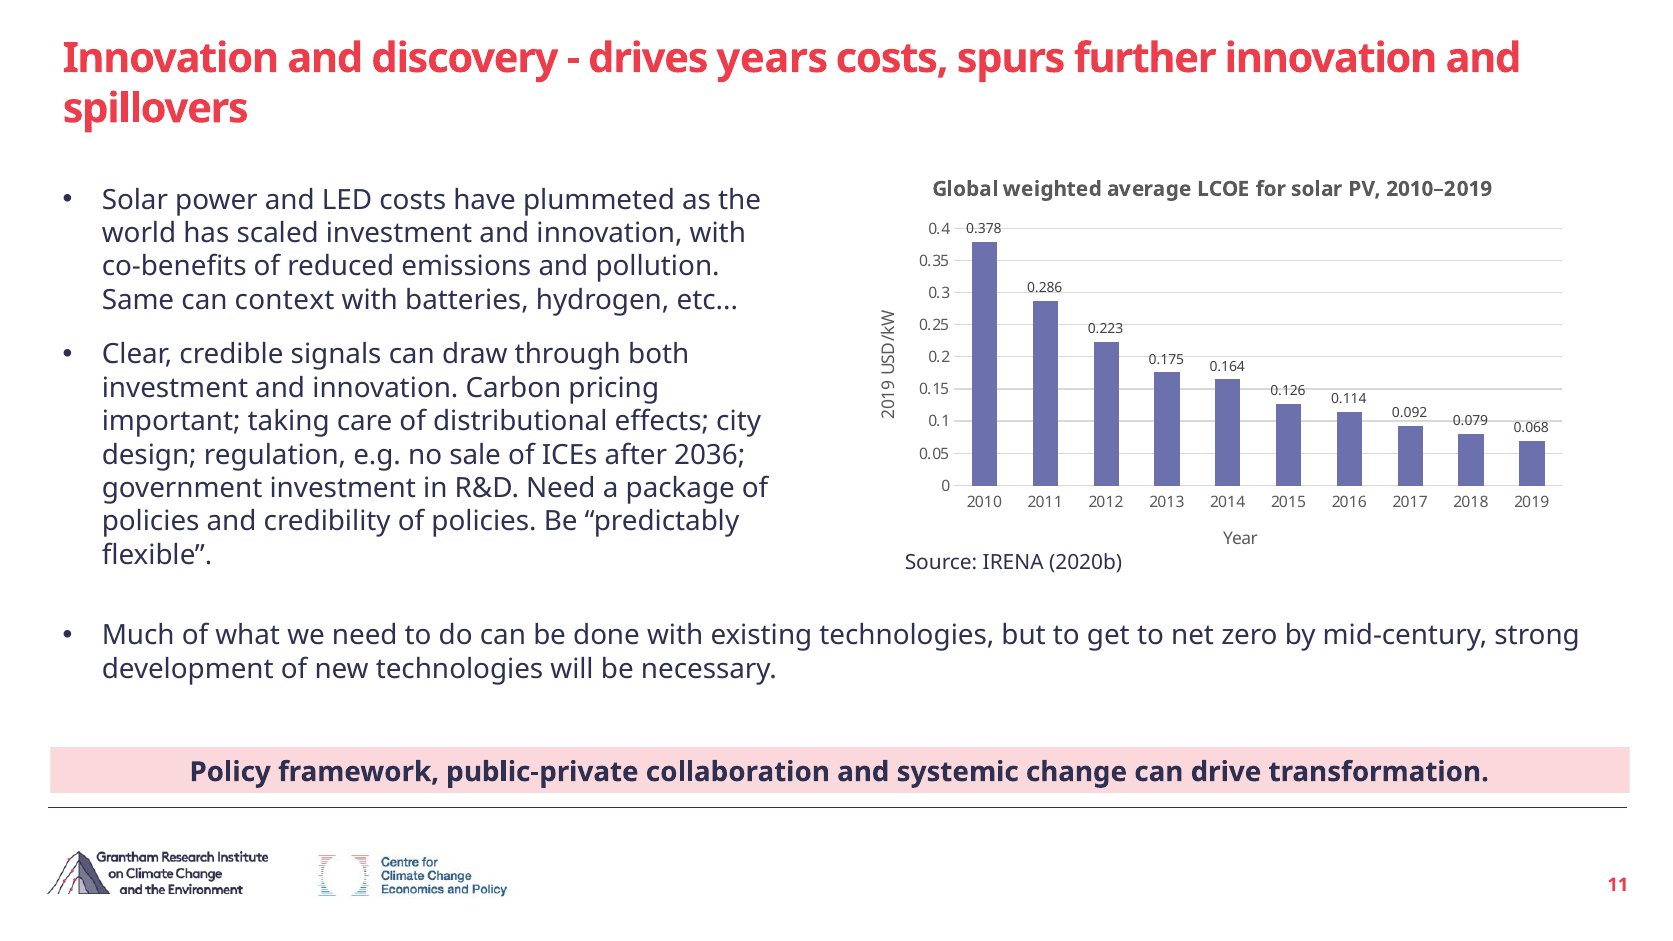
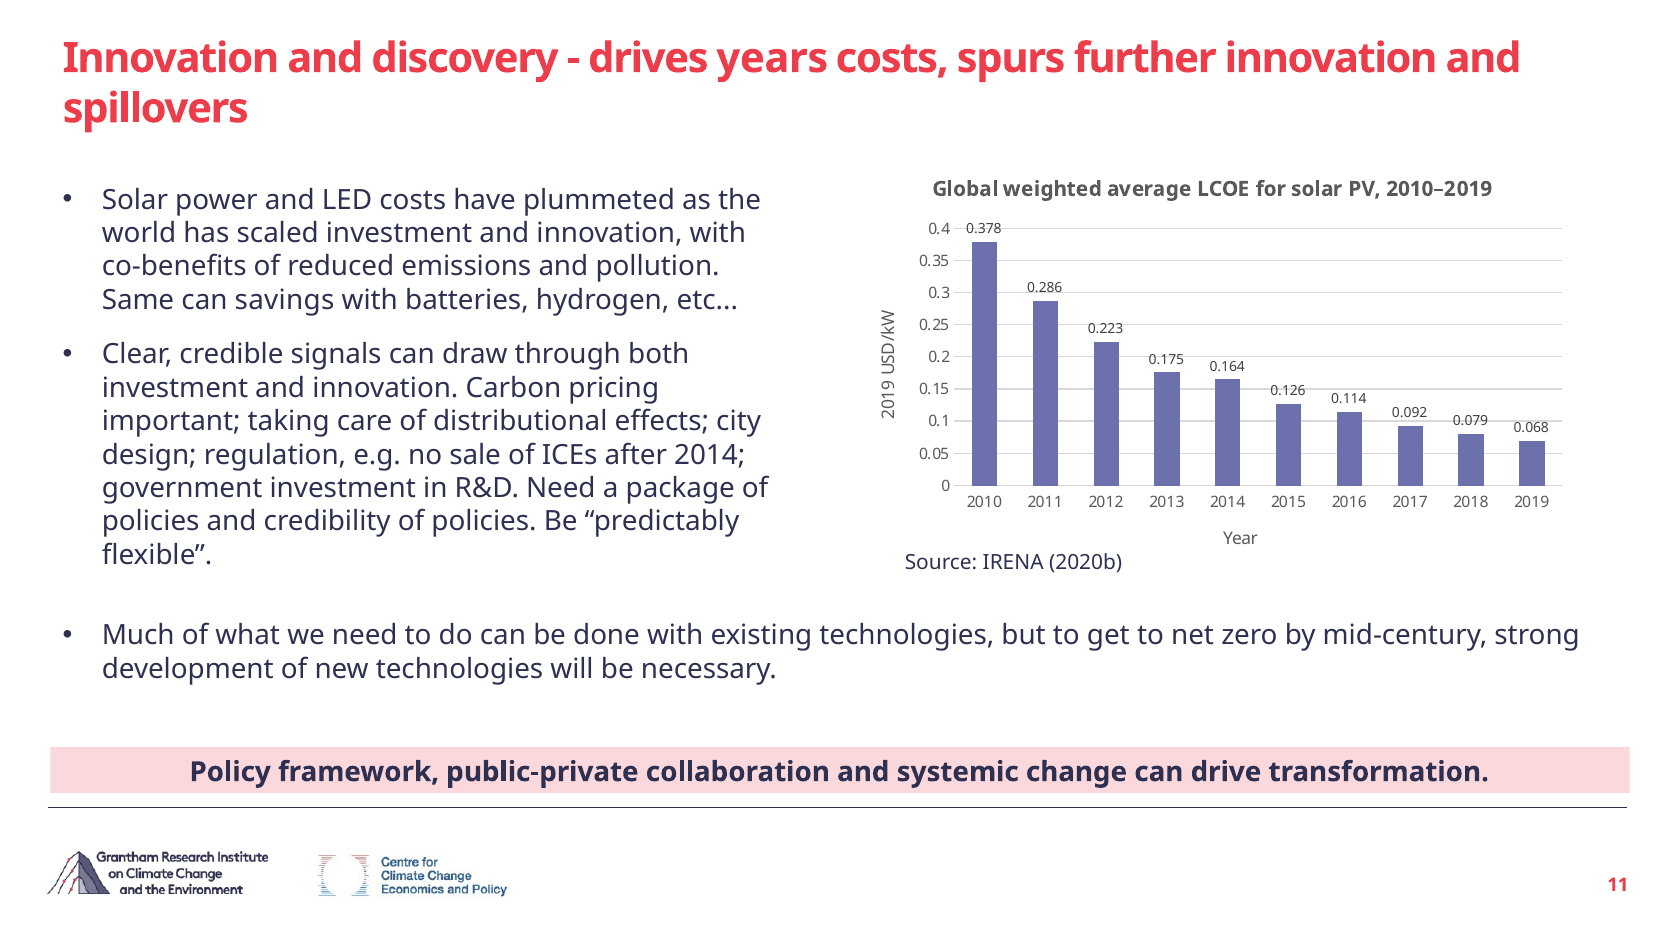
context: context -> savings
after 2036: 2036 -> 2014
